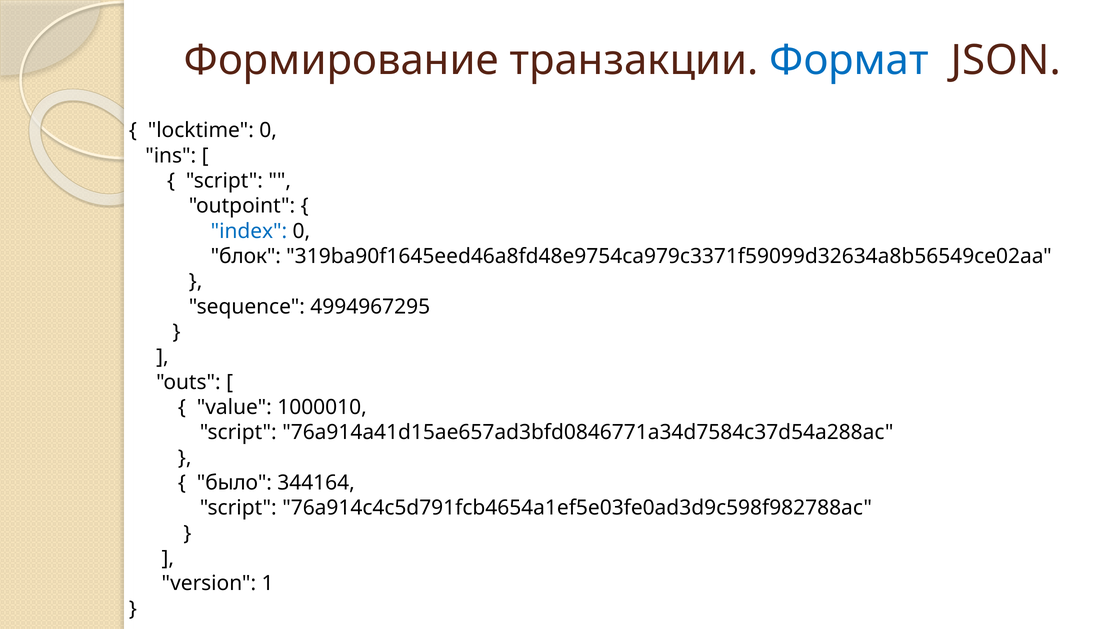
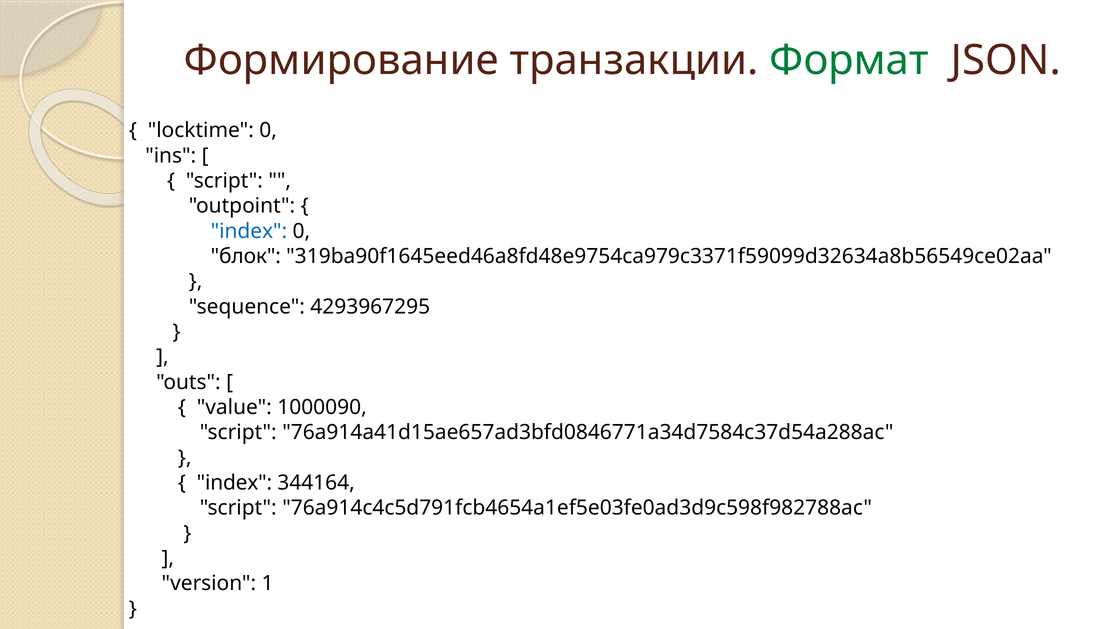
Формат colour: blue -> green
4994967295: 4994967295 -> 4293967295
1000010: 1000010 -> 1000090
было at (234, 483): было -> index
